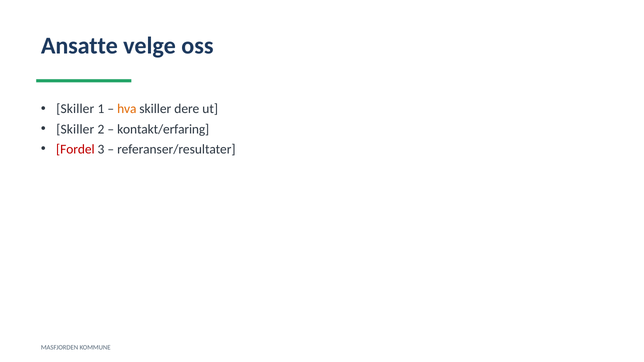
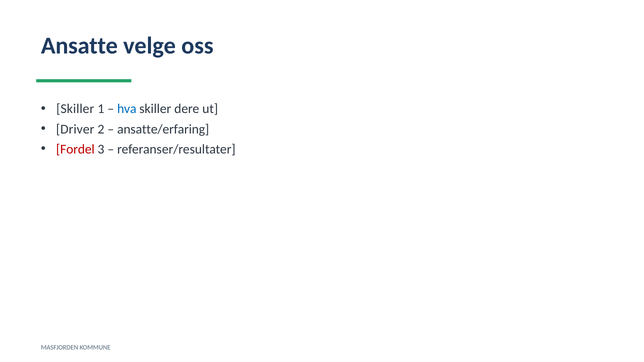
hva colour: orange -> blue
Skiller at (75, 129): Skiller -> Driver
kontakt/erfaring: kontakt/erfaring -> ansatte/erfaring
